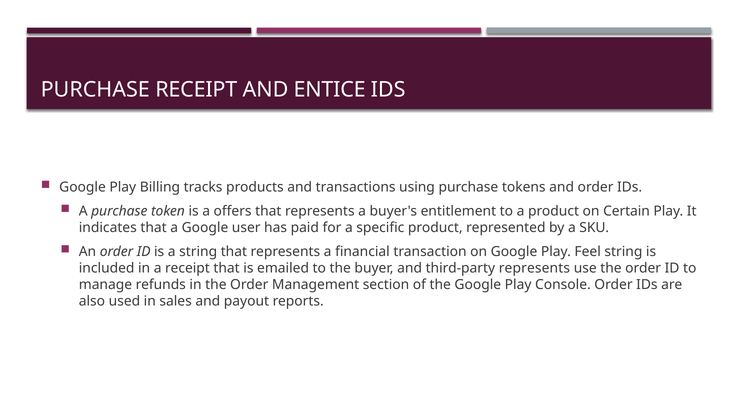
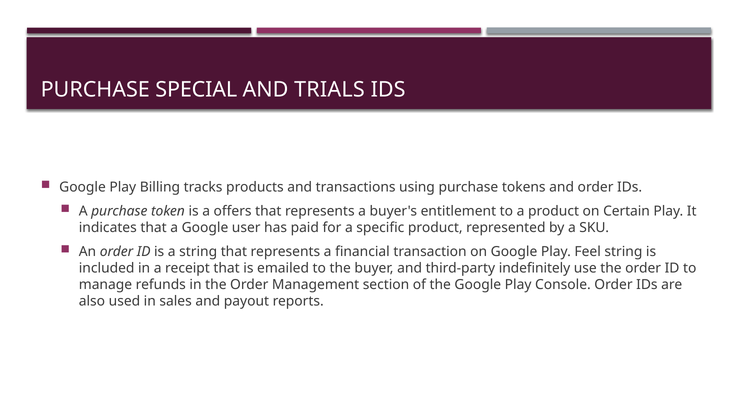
PURCHASE RECEIPT: RECEIPT -> SPECIAL
ENTICE: ENTICE -> TRIALS
third-party represents: represents -> indefinitely
